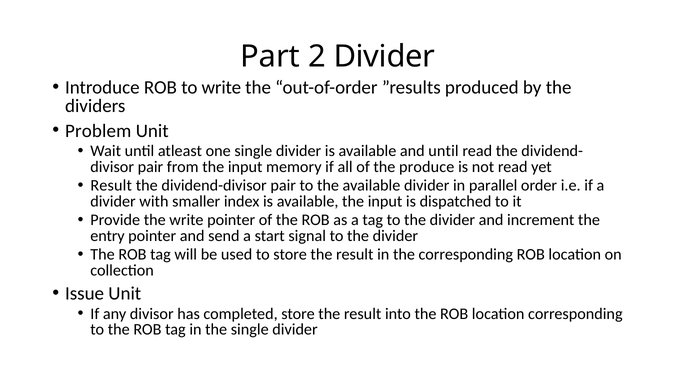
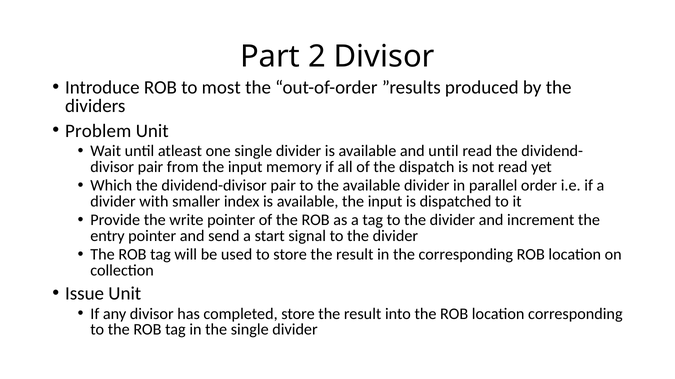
2 Divider: Divider -> Divisor
to write: write -> most
produce: produce -> dispatch
Result at (111, 186): Result -> Which
